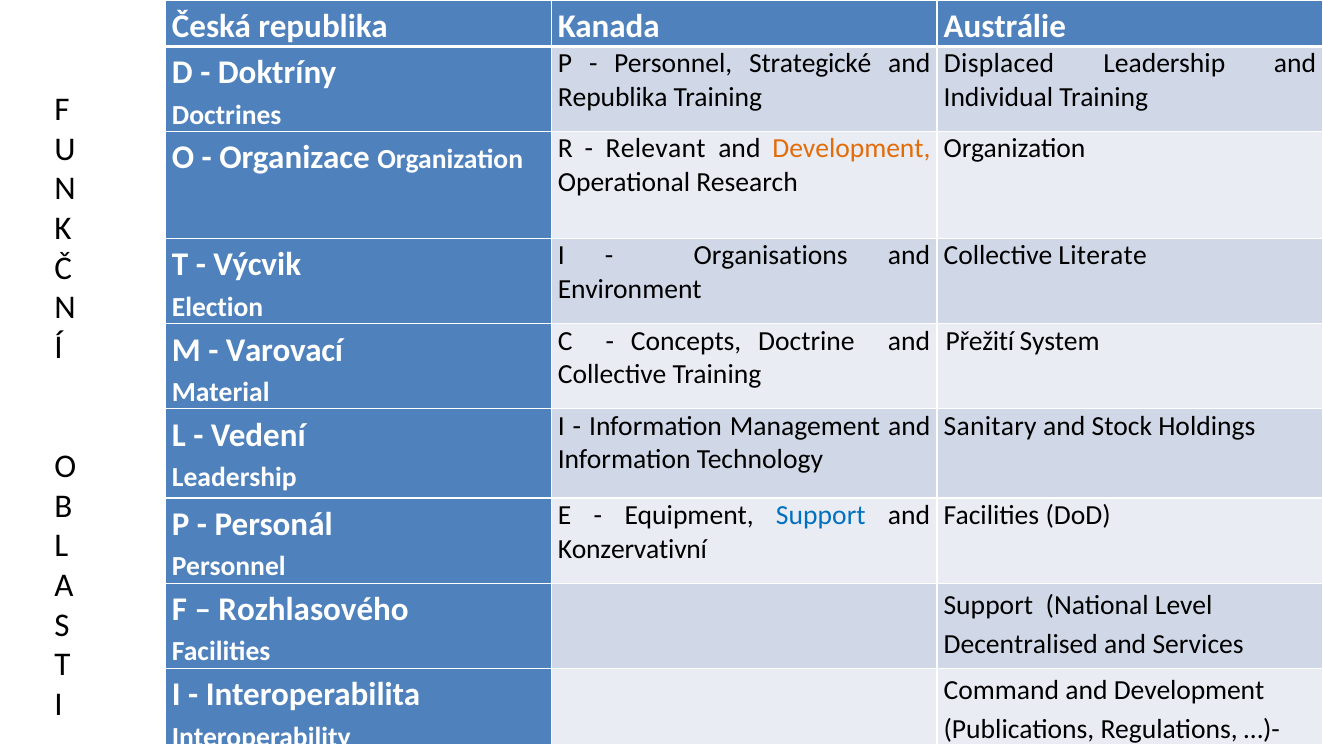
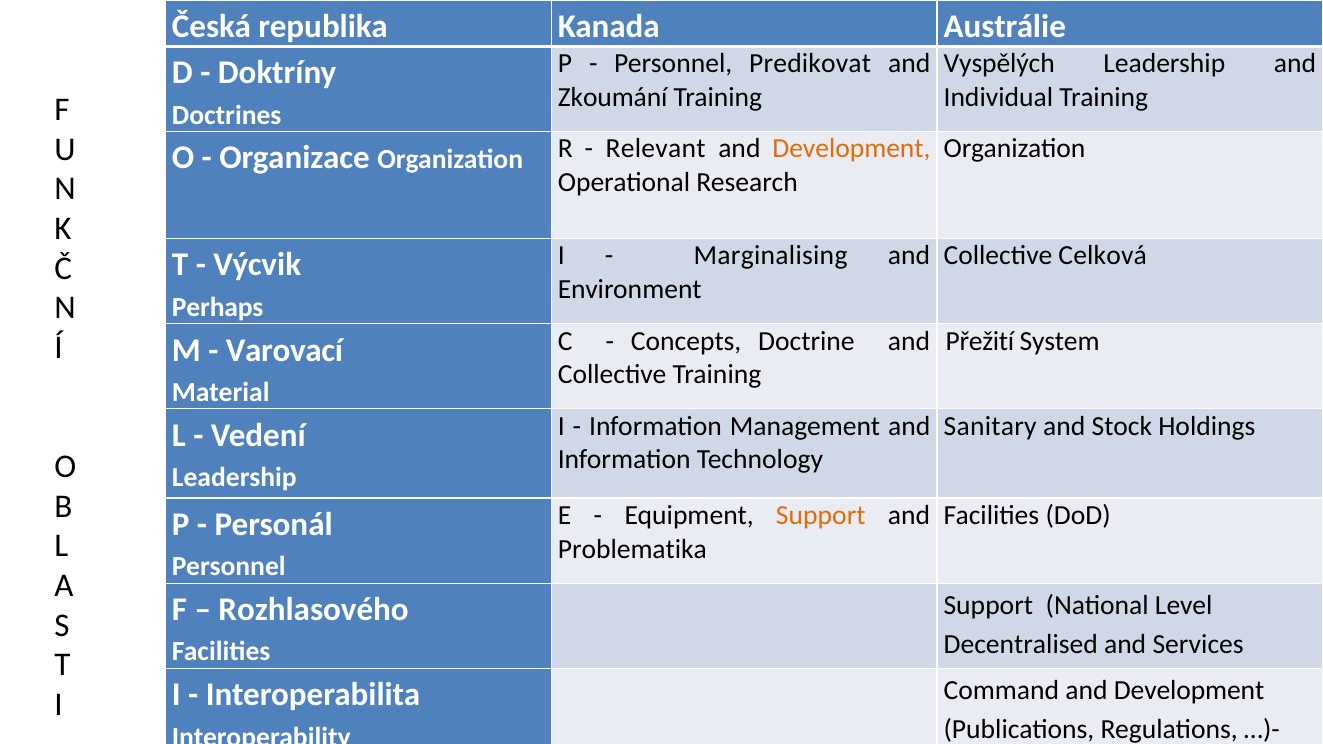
Strategické: Strategické -> Predikovat
Displaced: Displaced -> Vyspělých
Republika at (613, 97): Republika -> Zkoumání
Organisations: Organisations -> Marginalising
Literate: Literate -> Celková
Election: Election -> Perhaps
Support at (821, 515) colour: blue -> orange
Konzervativní: Konzervativní -> Problematika
